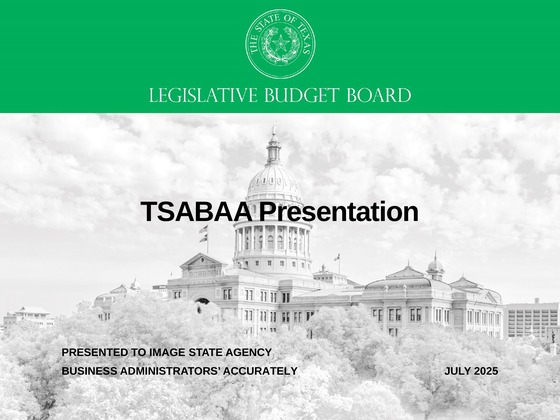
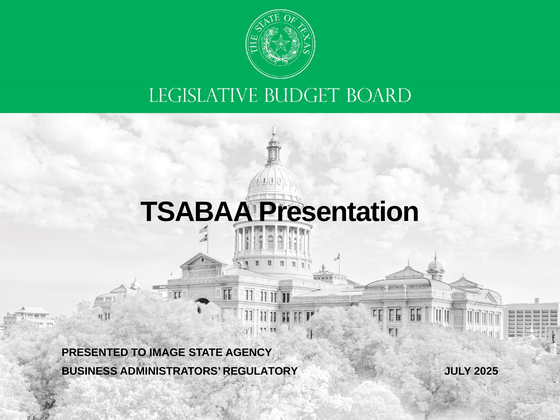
ACCURATELY: ACCURATELY -> REGULATORY
